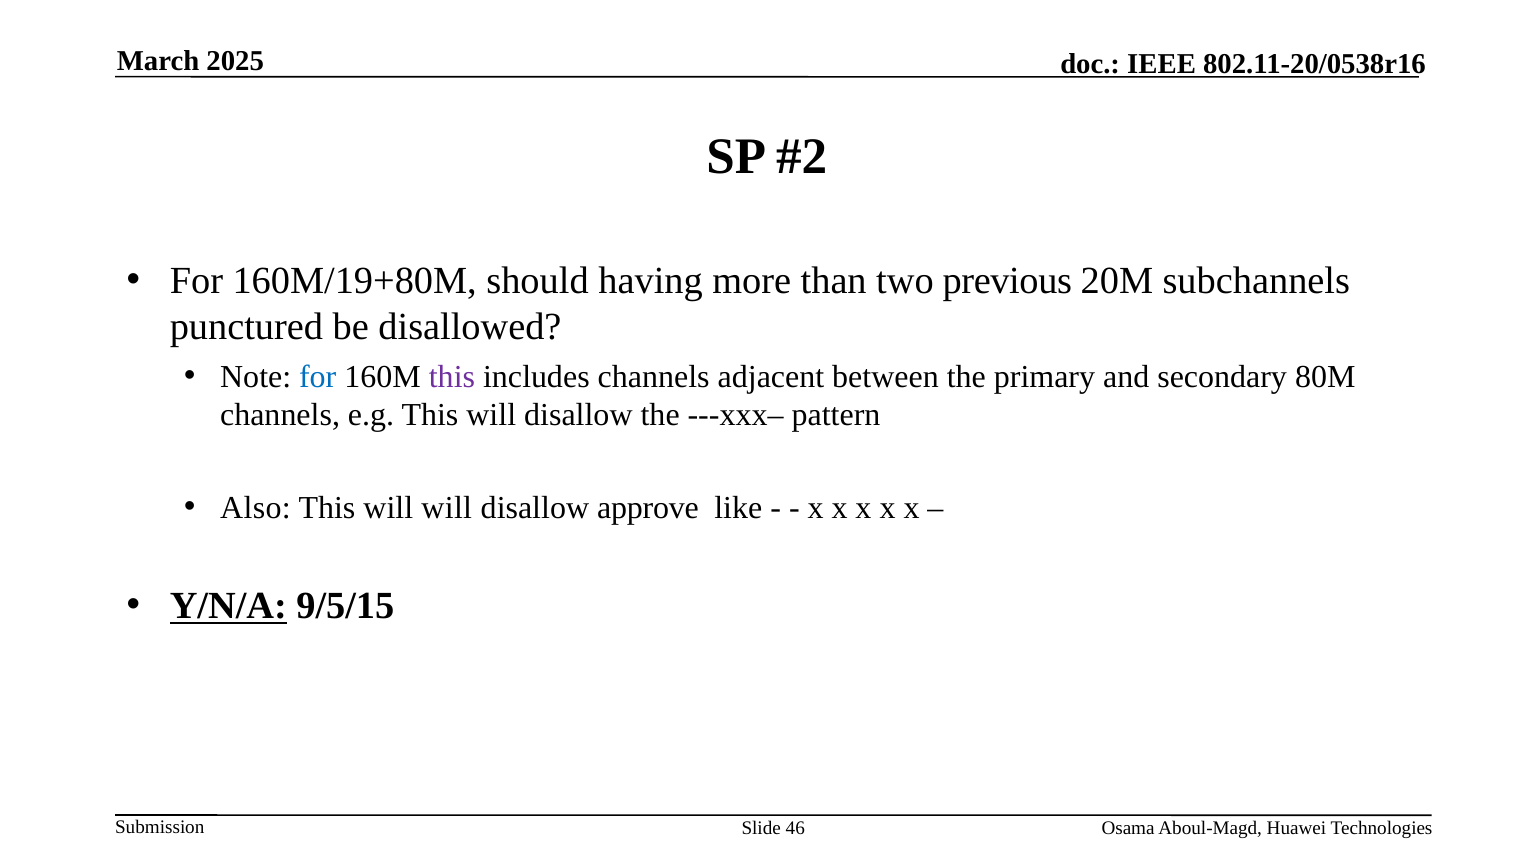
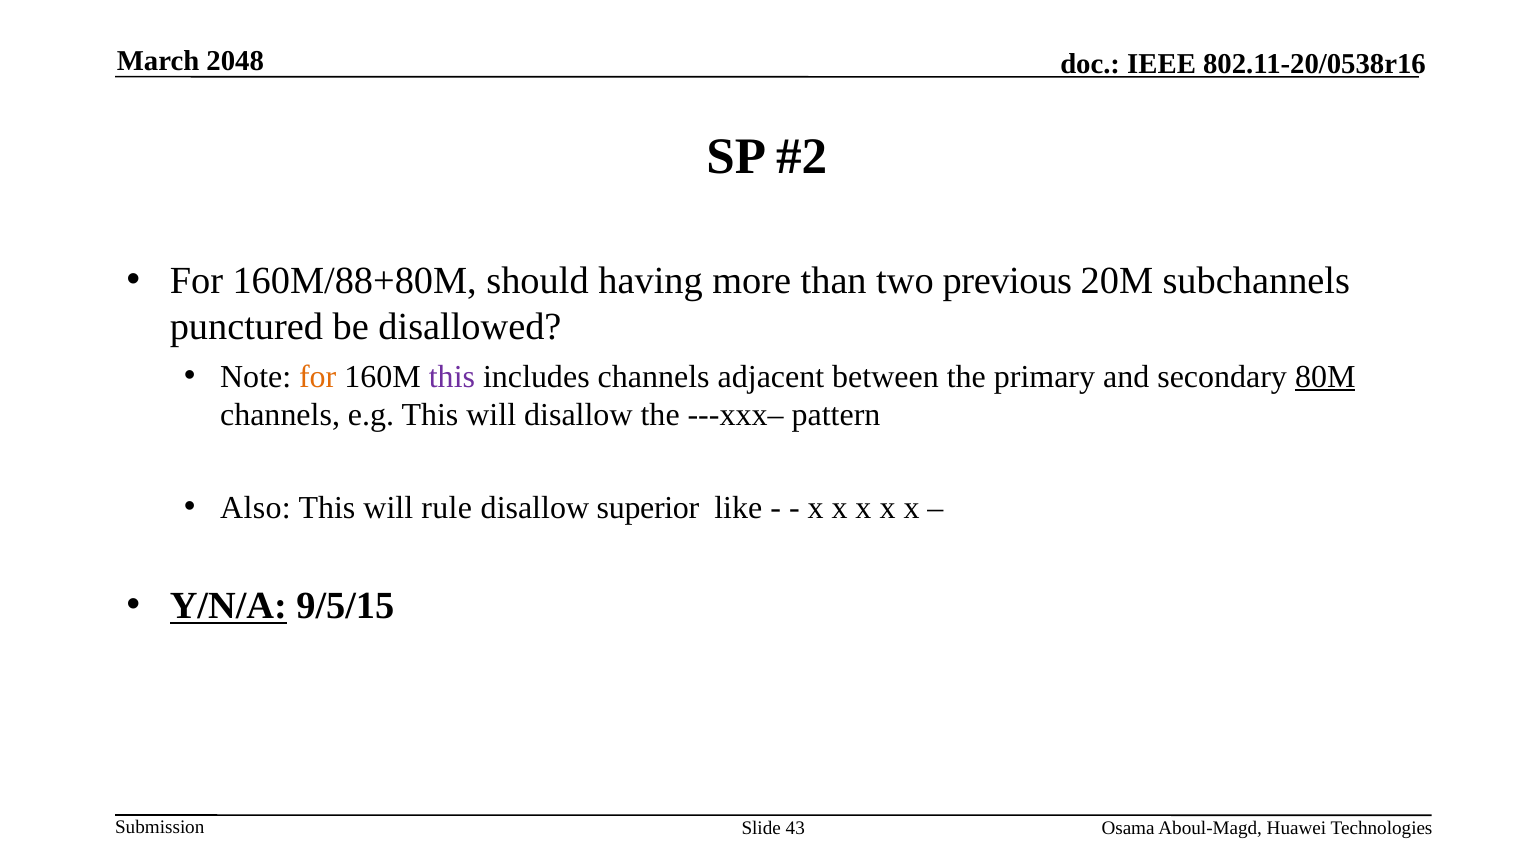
2025: 2025 -> 2048
160M/19+80M: 160M/19+80M -> 160M/88+80M
for at (318, 376) colour: blue -> orange
80M underline: none -> present
will will: will -> rule
approve: approve -> superior
46: 46 -> 43
